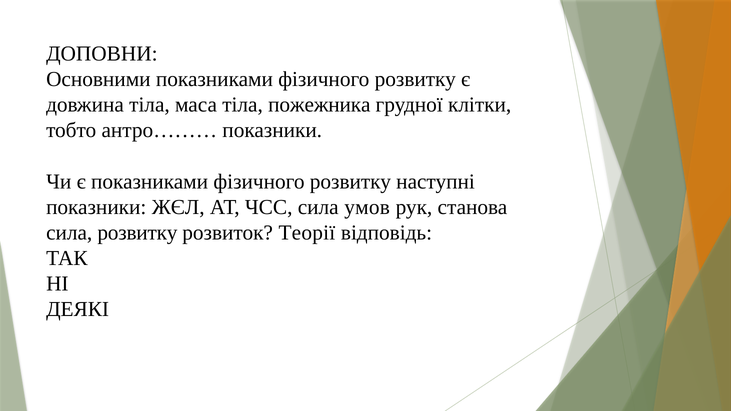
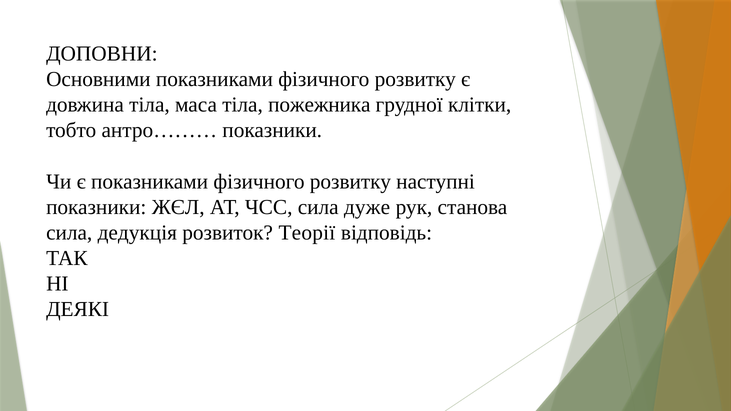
умов: умов -> дуже
сила розвитку: розвитку -> дедукція
